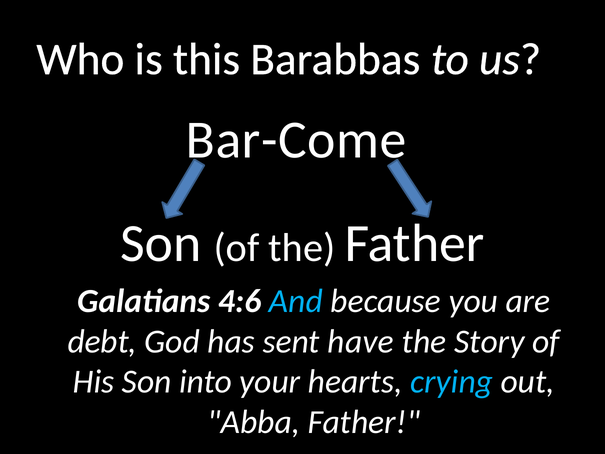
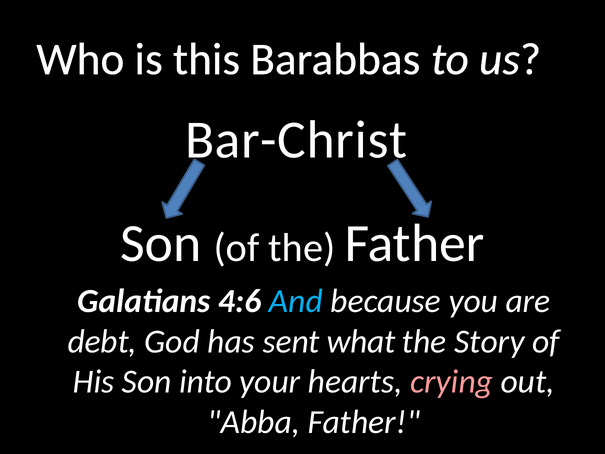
Bar-Come: Bar-Come -> Bar-Christ
have: have -> what
crying colour: light blue -> pink
